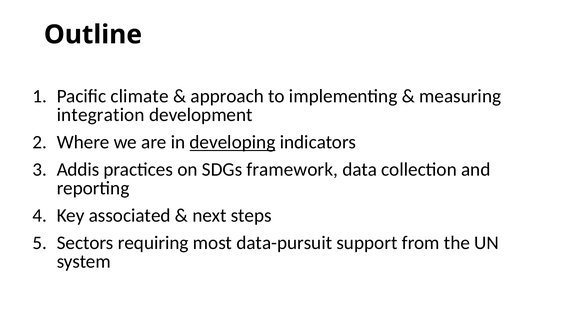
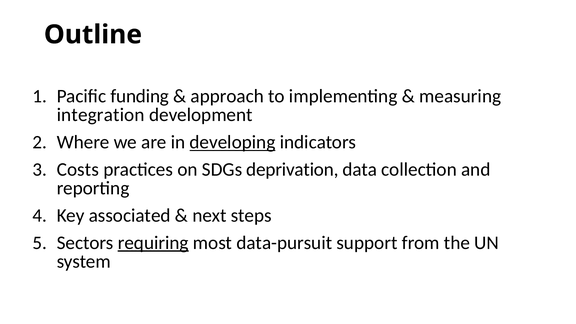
climate: climate -> funding
Addis: Addis -> Costs
framework: framework -> deprivation
requiring underline: none -> present
